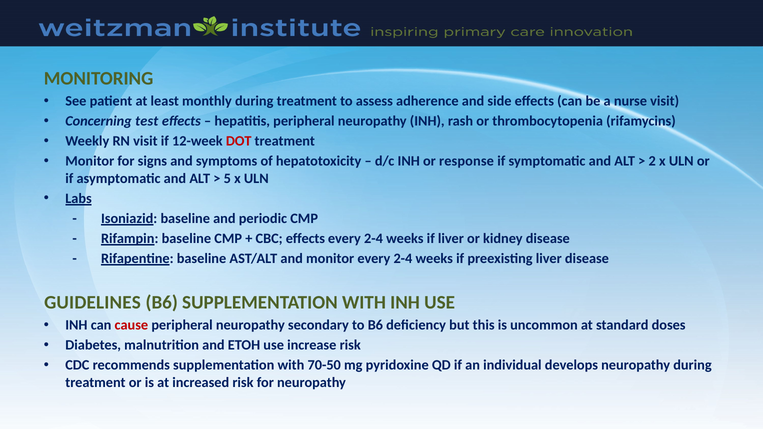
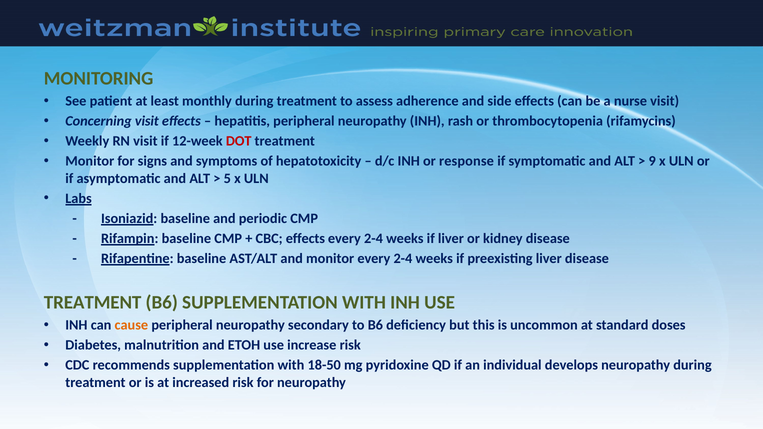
Concerning test: test -> visit
2: 2 -> 9
GUIDELINES at (92, 303): GUIDELINES -> TREATMENT
cause colour: red -> orange
70-50: 70-50 -> 18-50
